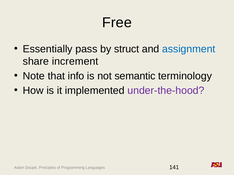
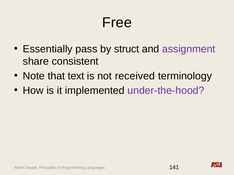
assignment colour: blue -> purple
increment: increment -> consistent
info: info -> text
semantic: semantic -> received
